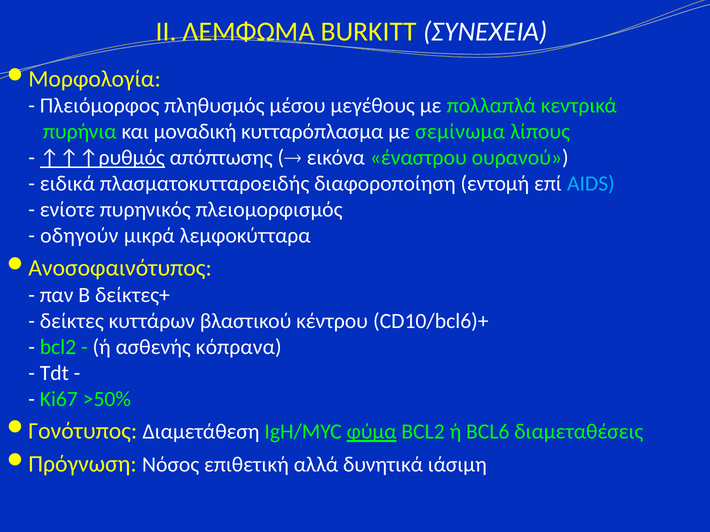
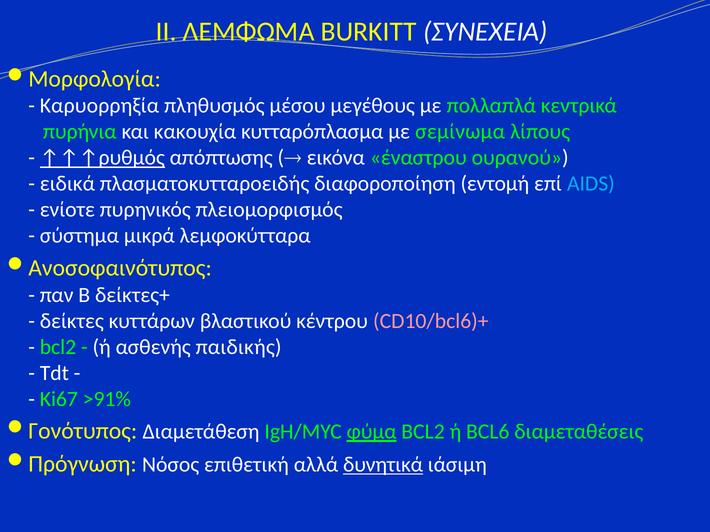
Πλειόμορφος: Πλειόμορφος -> Καρυορρηξία
μοναδική: μοναδική -> κακουχία
οδηγούν: οδηγούν -> σύστημα
CD10/bcl6)+ colour: white -> pink
κόπρανα: κόπρανα -> παιδικής
>50%: >50% -> >91%
δυνητικά underline: none -> present
